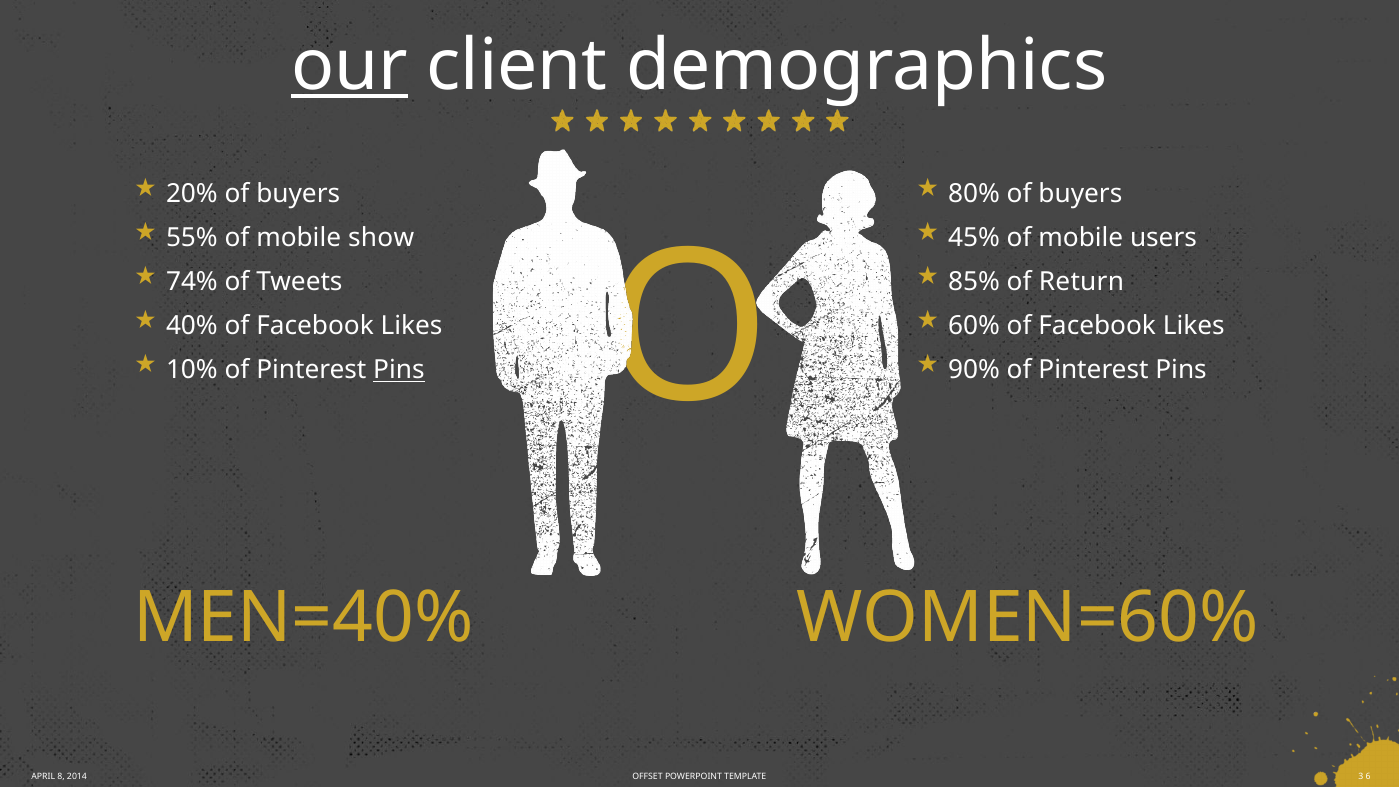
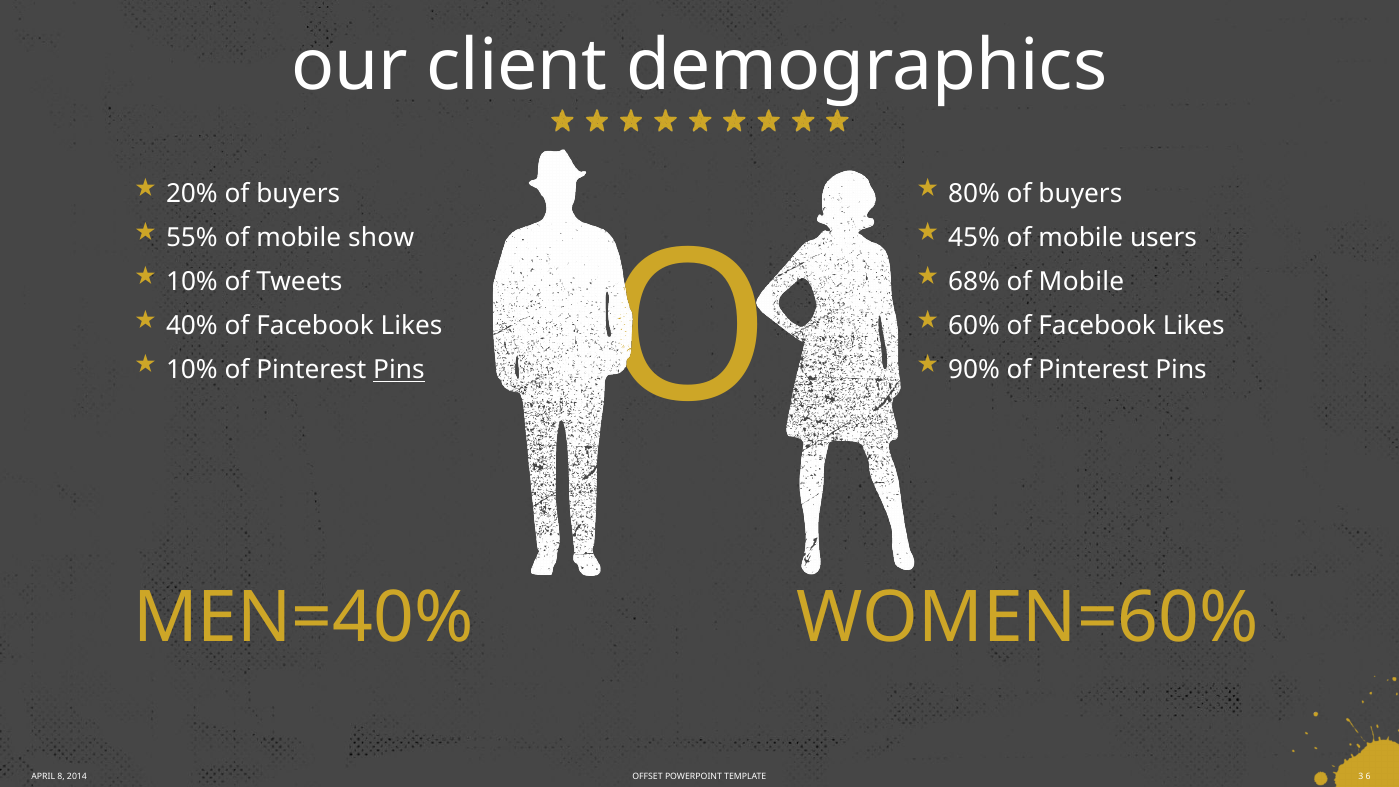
our underline: present -> none
74% at (192, 282): 74% -> 10%
85%: 85% -> 68%
Return at (1081, 282): Return -> Mobile
